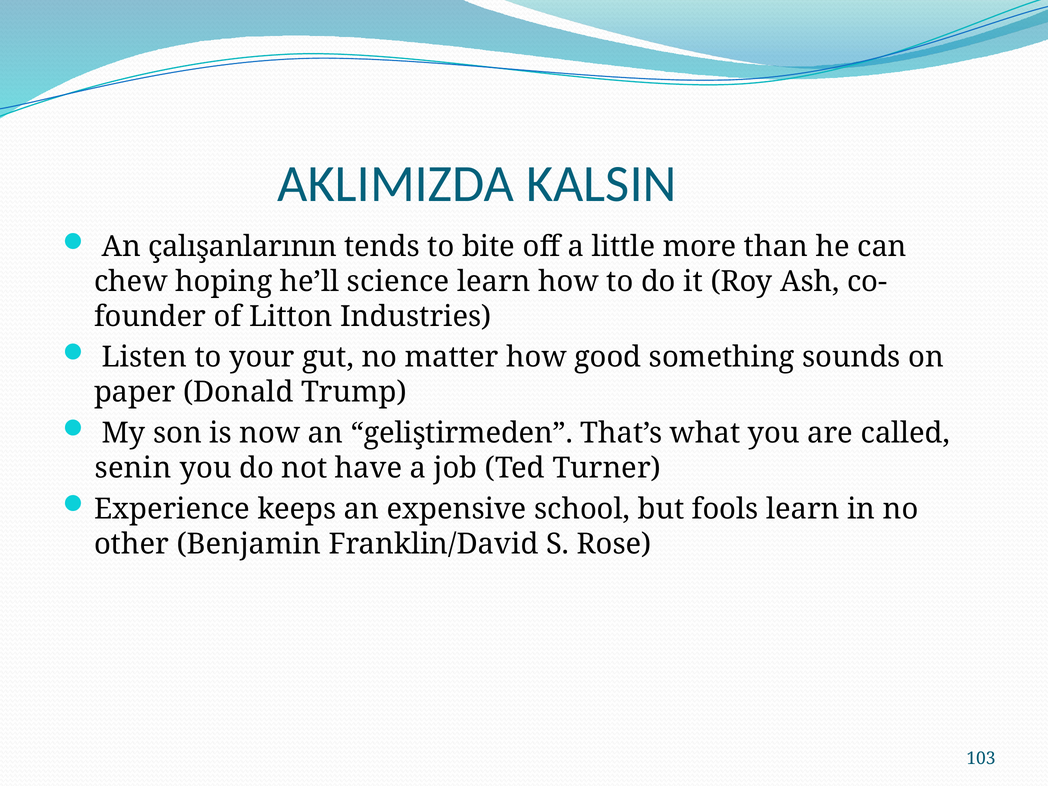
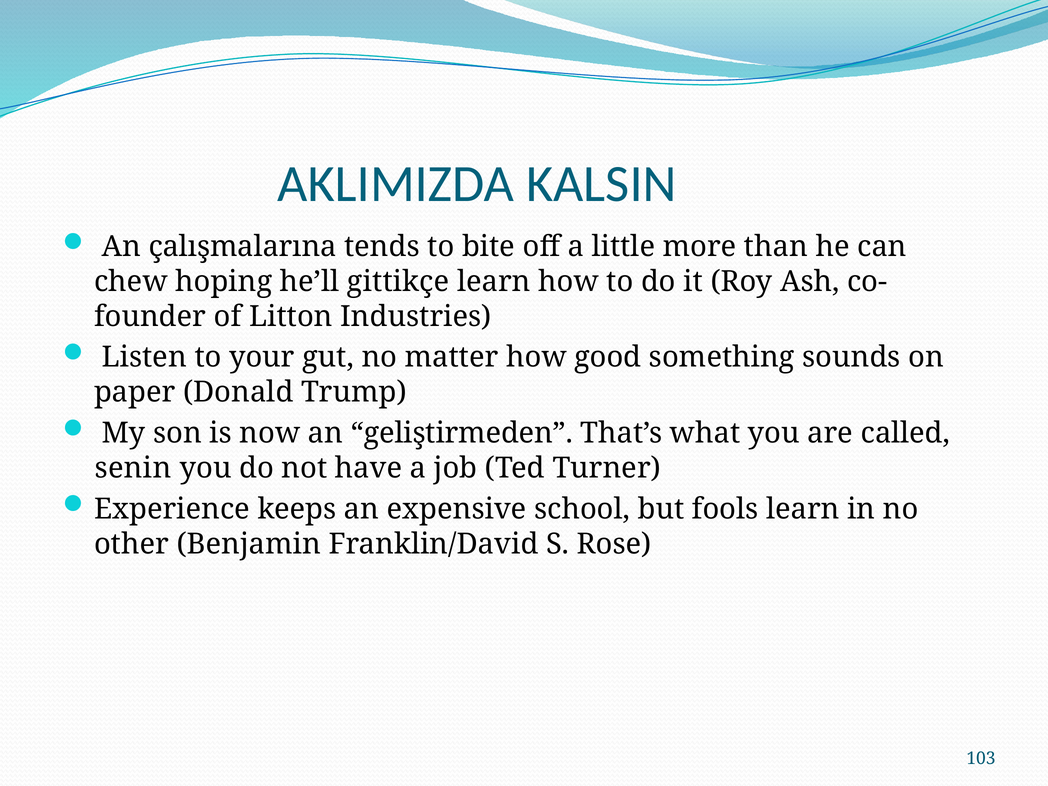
çalışanlarının: çalışanlarının -> çalışmalarına
science: science -> gittikçe
